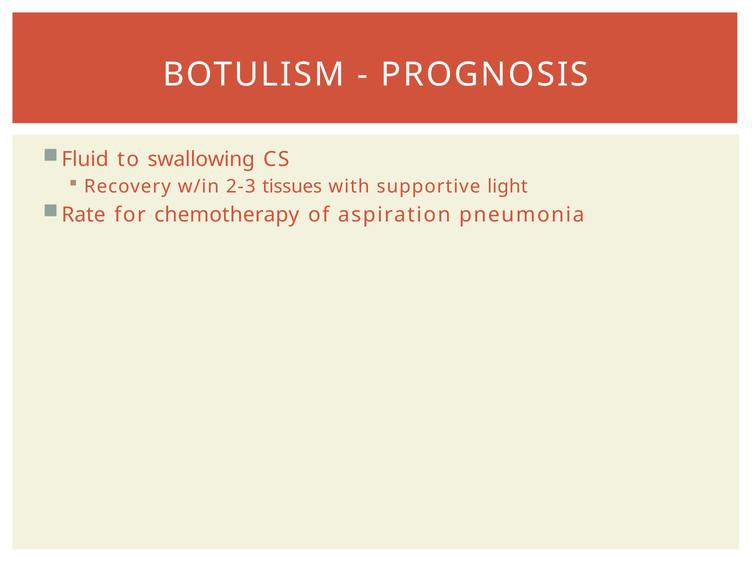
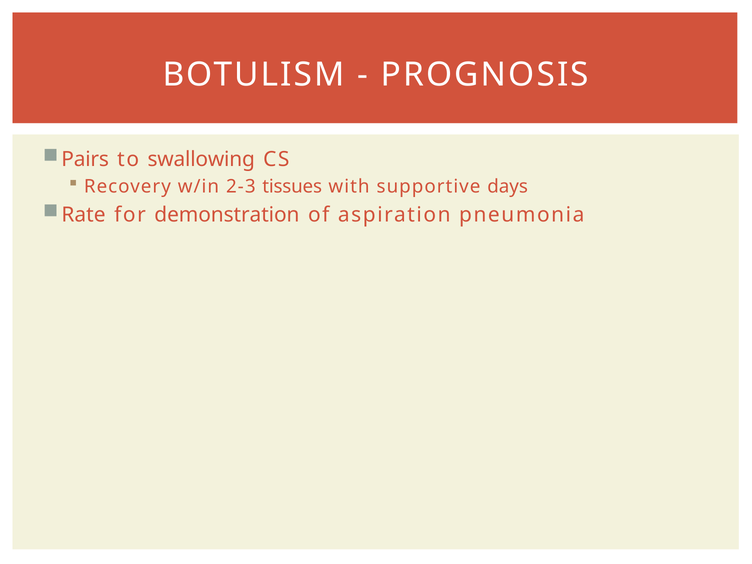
Fluid: Fluid -> Pairs
light: light -> days
chemotherapy: chemotherapy -> demonstration
